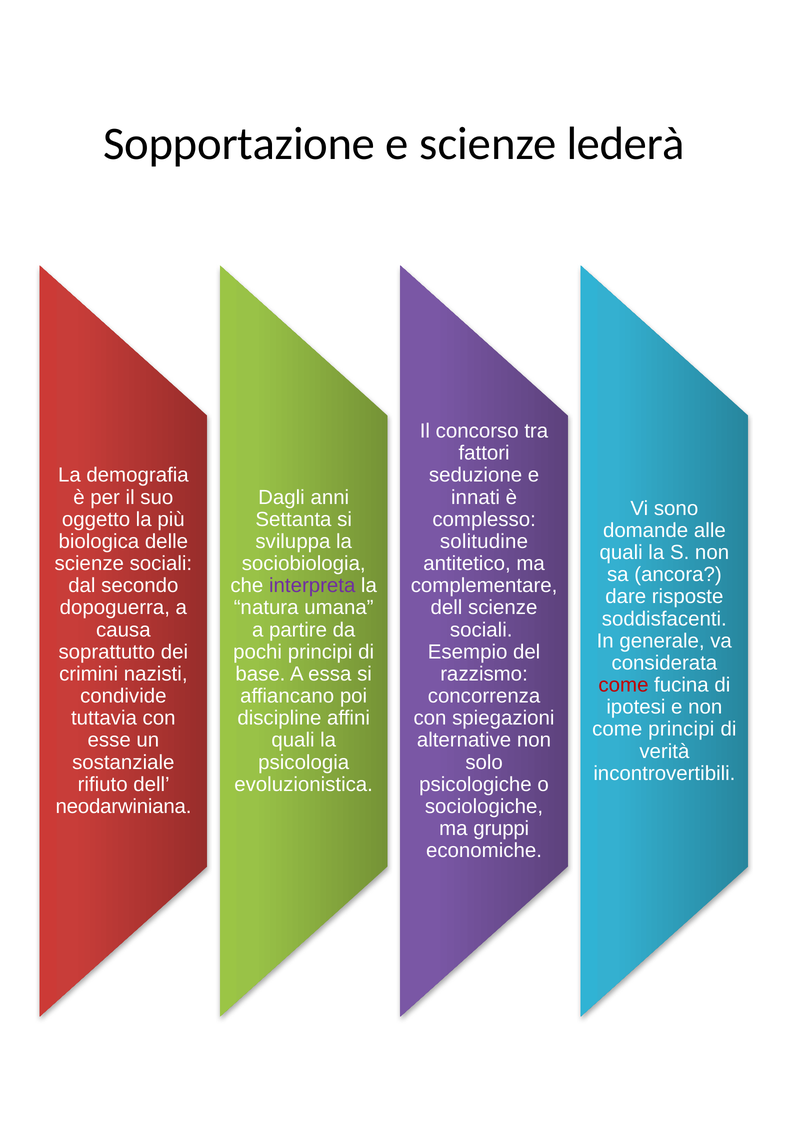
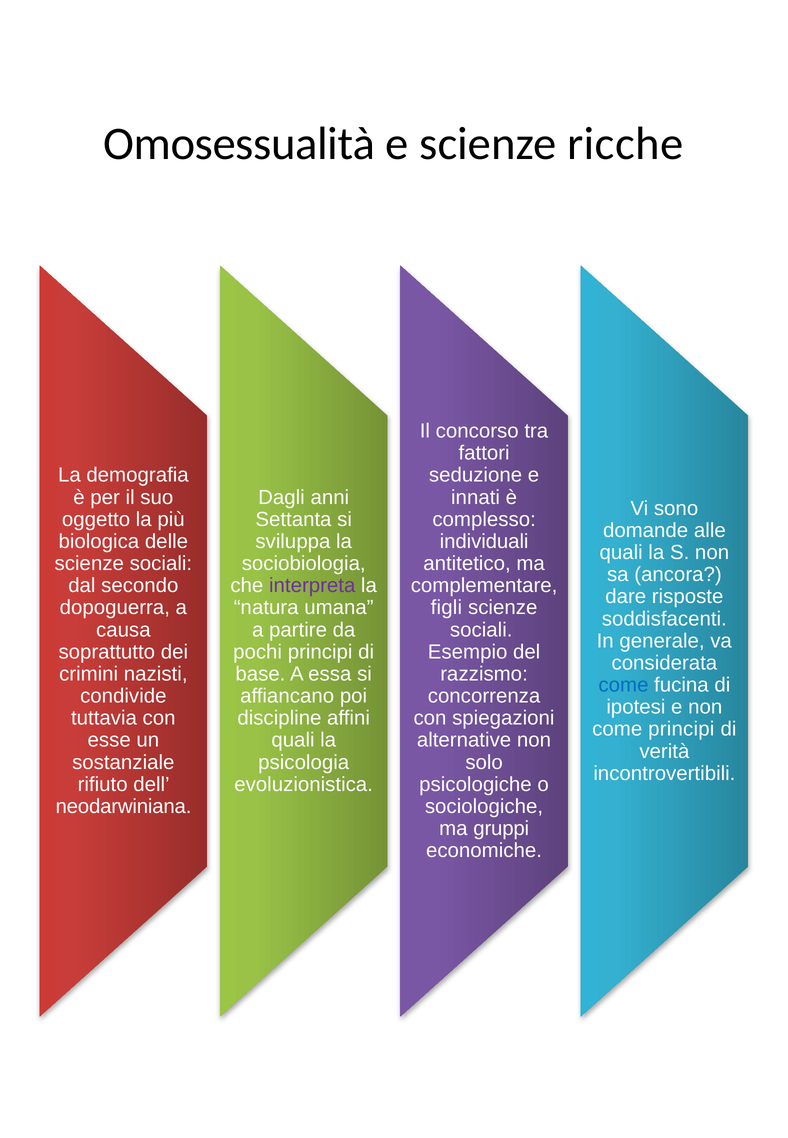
Sopportazione: Sopportazione -> Omosessualità
lederà: lederà -> ricche
solitudine: solitudine -> individuali
dell at (447, 608): dell -> figli
come at (623, 685) colour: red -> blue
